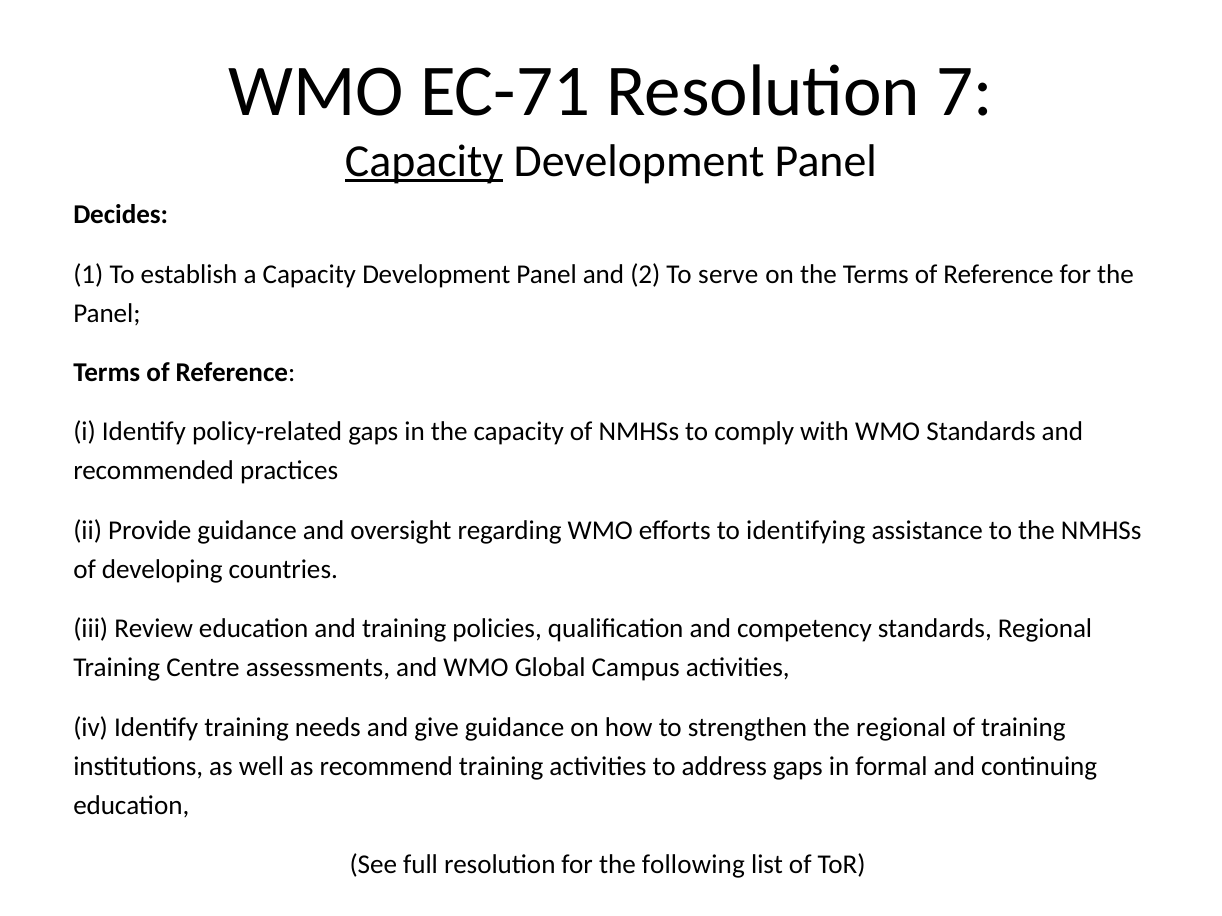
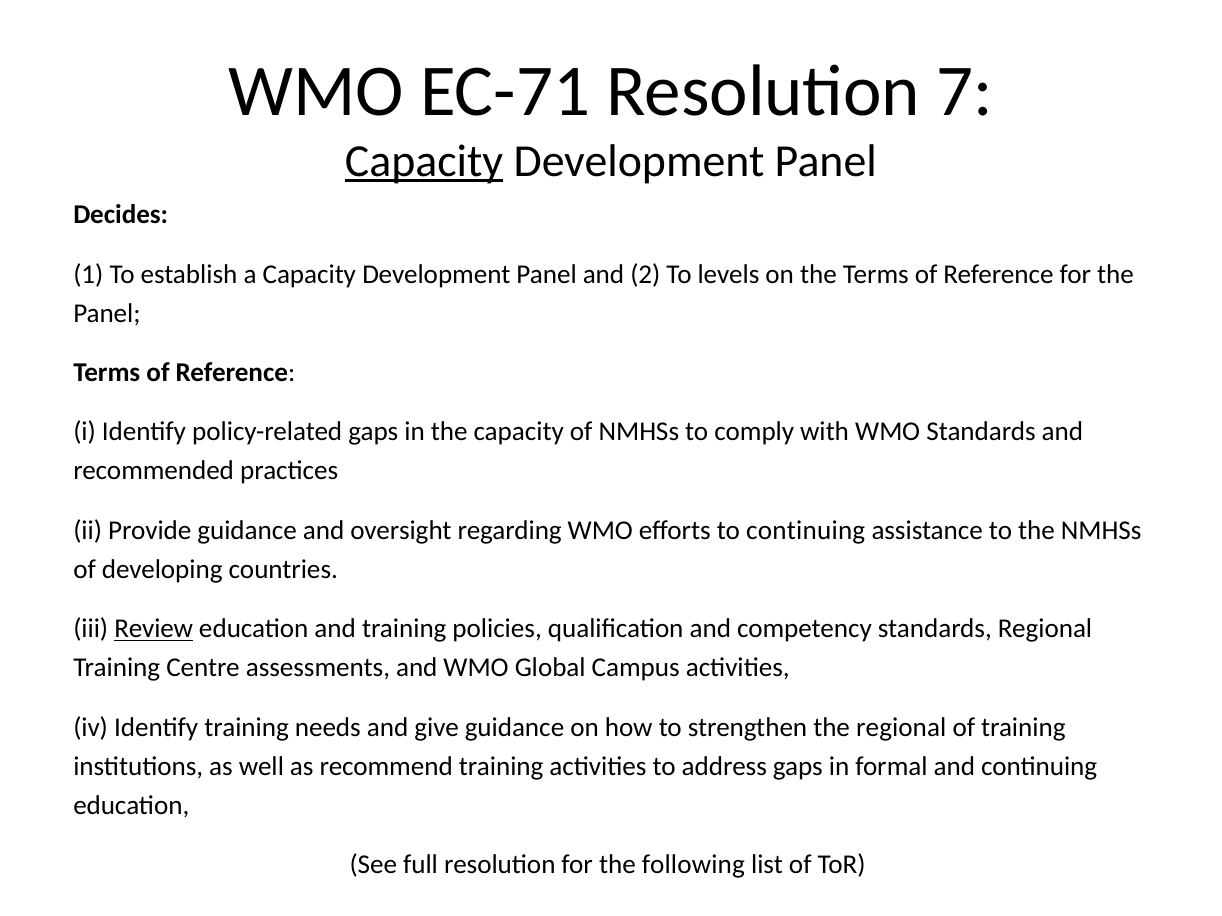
serve: serve -> levels
to identifying: identifying -> continuing
Review underline: none -> present
